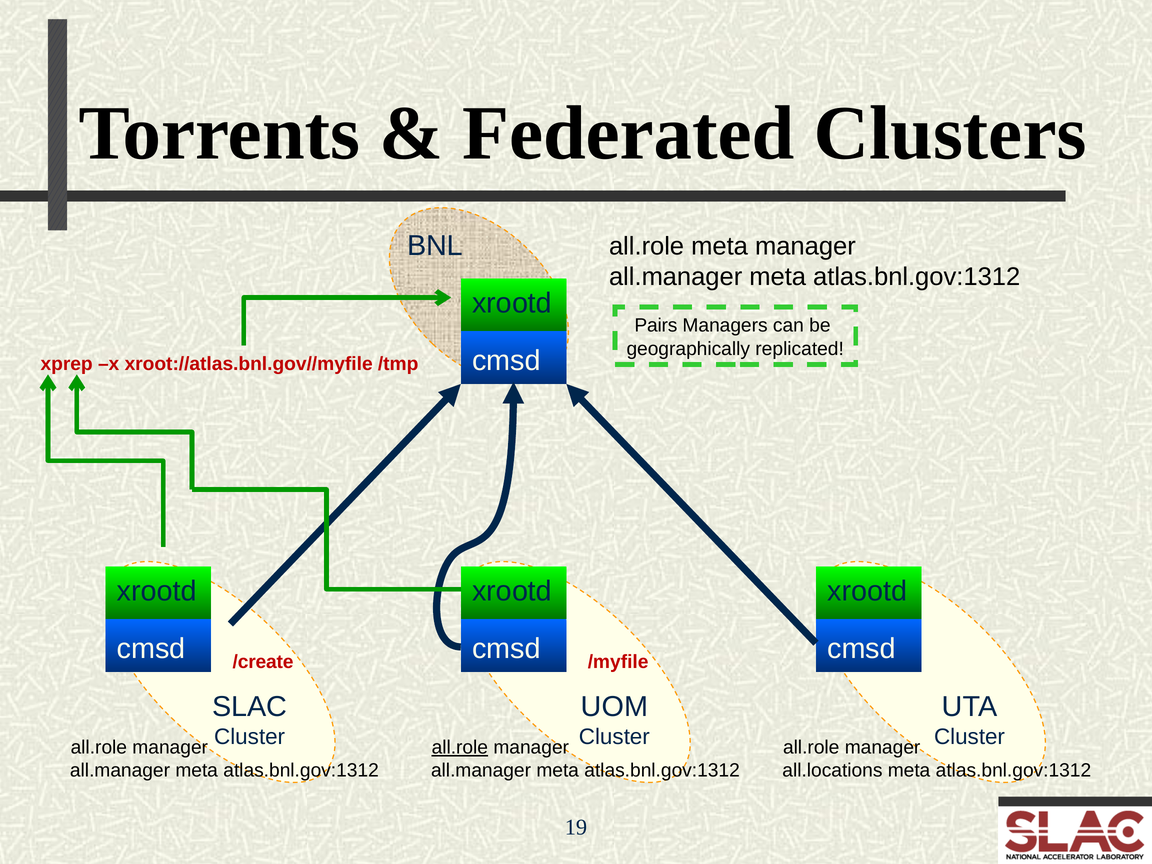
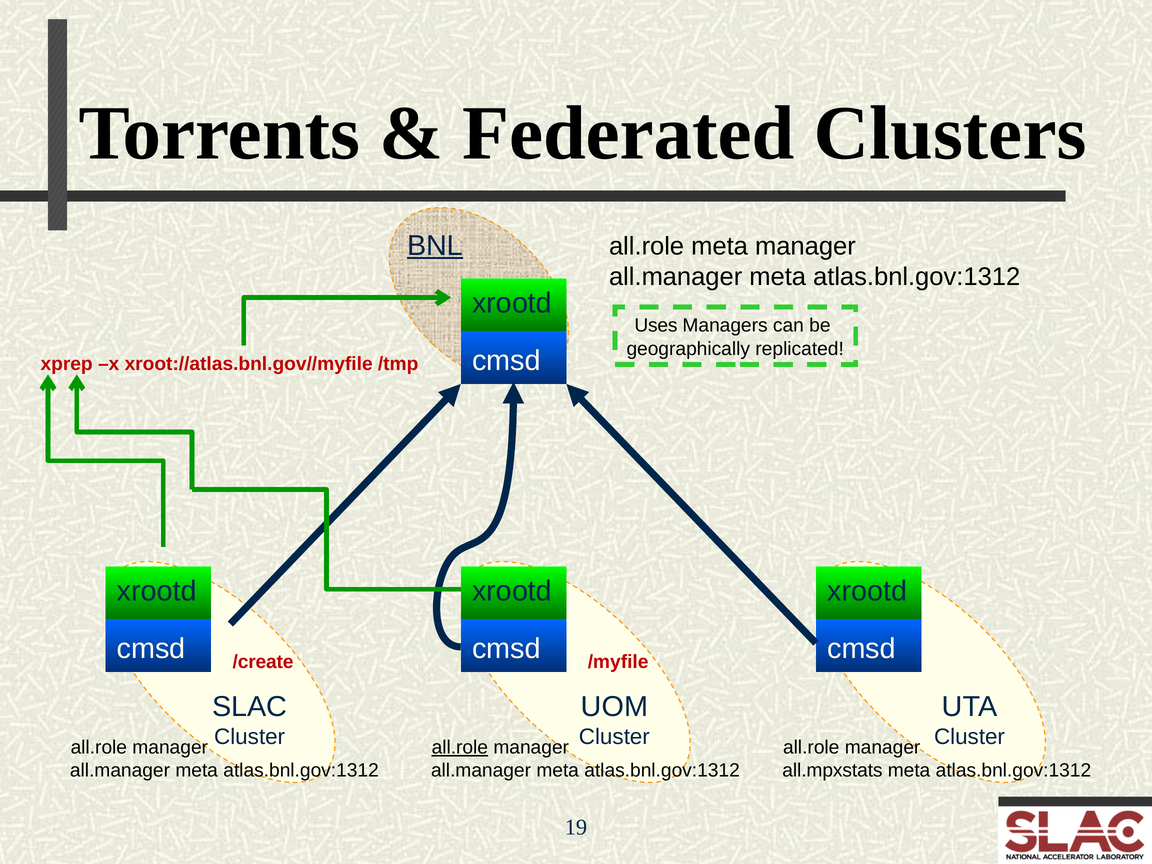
BNL underline: none -> present
Pairs: Pairs -> Uses
all.locations: all.locations -> all.mpxstats
